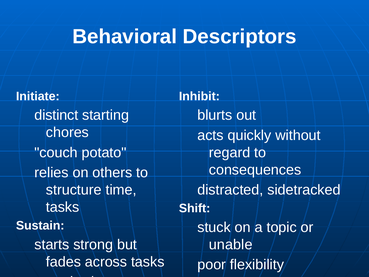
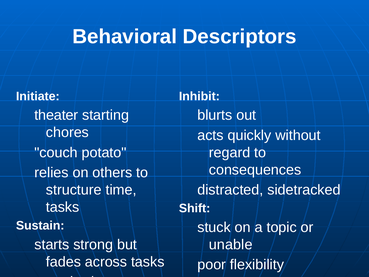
distinct: distinct -> theater
